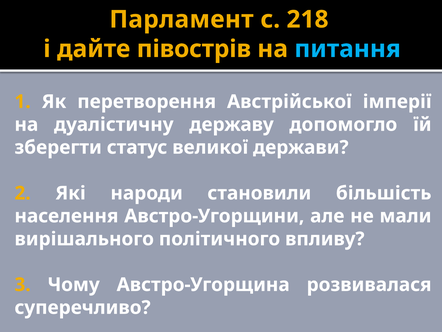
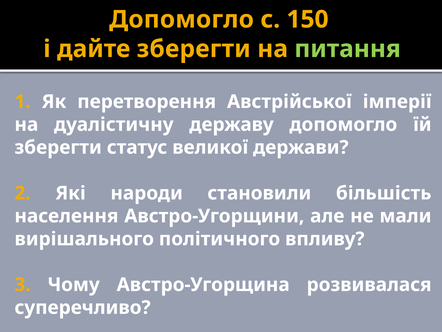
Парламент at (181, 19): Парламент -> Допомогло
218: 218 -> 150
дайте півострів: півострів -> зберегти
питання colour: light blue -> light green
